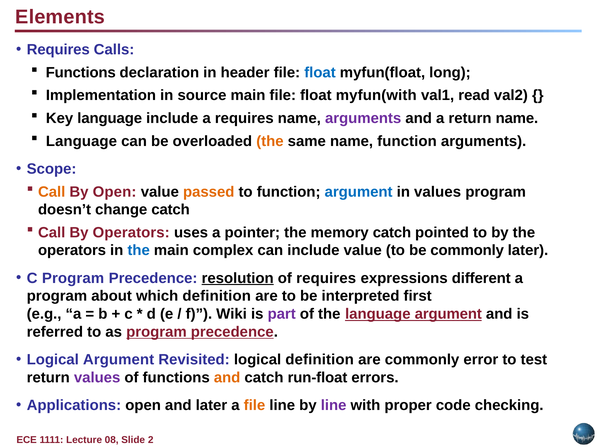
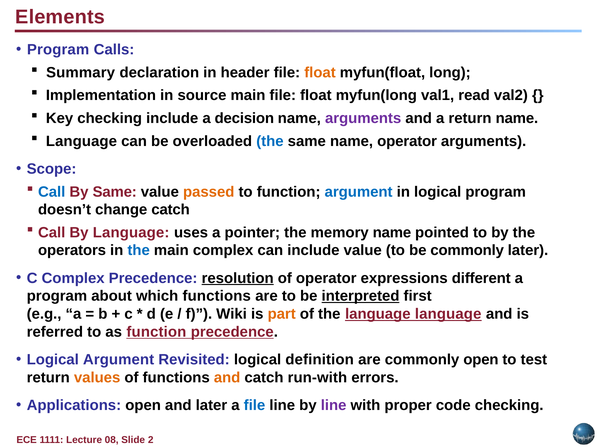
Requires at (58, 50): Requires -> Program
Functions at (81, 73): Functions -> Summary
float at (320, 73) colour: blue -> orange
myfun(with: myfun(with -> myfun(long
Key language: language -> checking
a requires: requires -> decision
the at (270, 141) colour: orange -> blue
name function: function -> operator
Call at (52, 192) colour: orange -> blue
By Open: Open -> Same
in values: values -> logical
By Operators: Operators -> Language
memory catch: catch -> name
C Program: Program -> Complex
of requires: requires -> operator
which definition: definition -> functions
interpreted underline: none -> present
part colour: purple -> orange
language argument: argument -> language
as program: program -> function
commonly error: error -> open
values at (97, 378) colour: purple -> orange
run-float: run-float -> run-with
file at (254, 406) colour: orange -> blue
